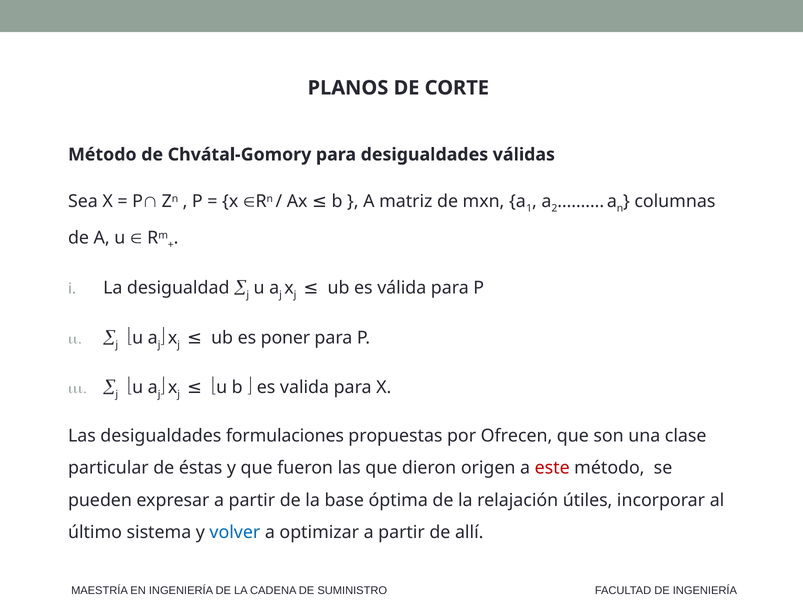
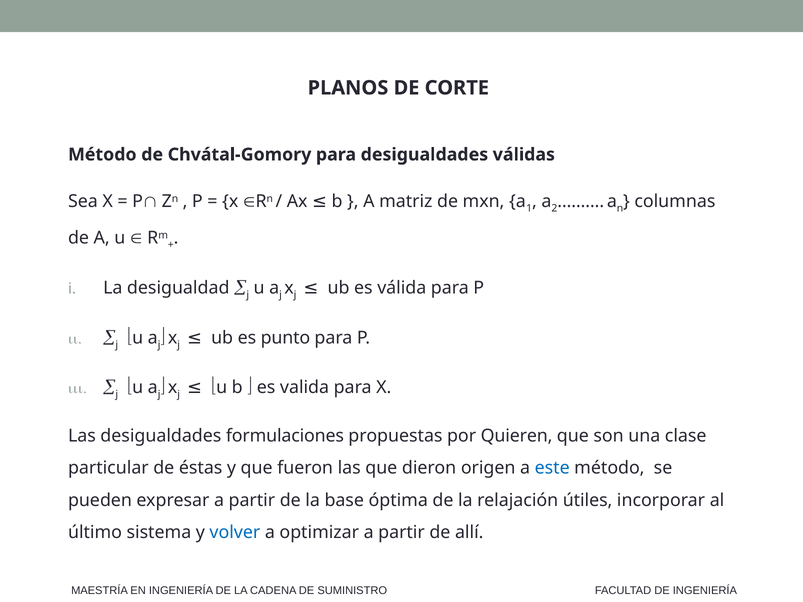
poner: poner -> punto
Ofrecen: Ofrecen -> Quieren
este colour: red -> blue
